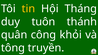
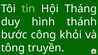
tin colour: yellow -> light green
tuôn: tuôn -> hình
quân: quân -> bước
